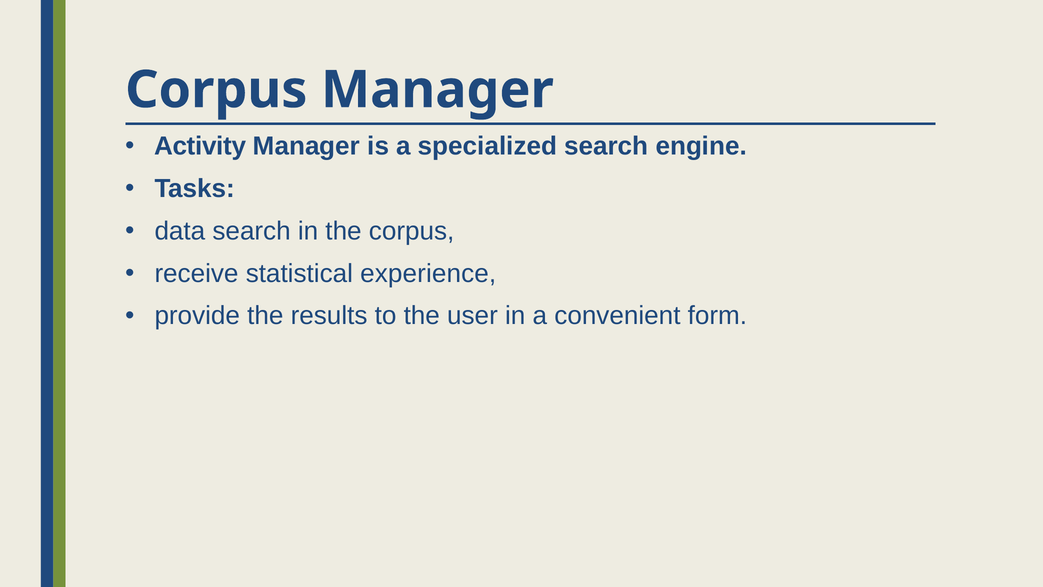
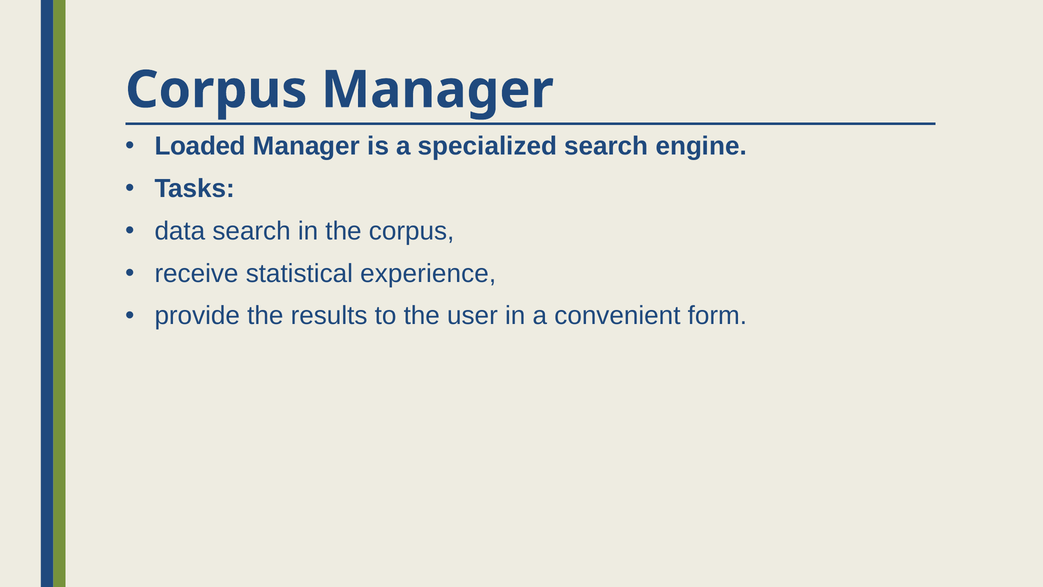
Activity: Activity -> Loaded
